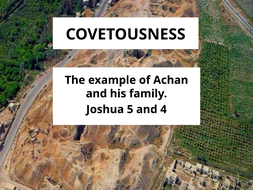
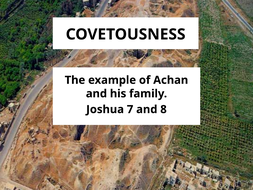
5: 5 -> 7
4: 4 -> 8
